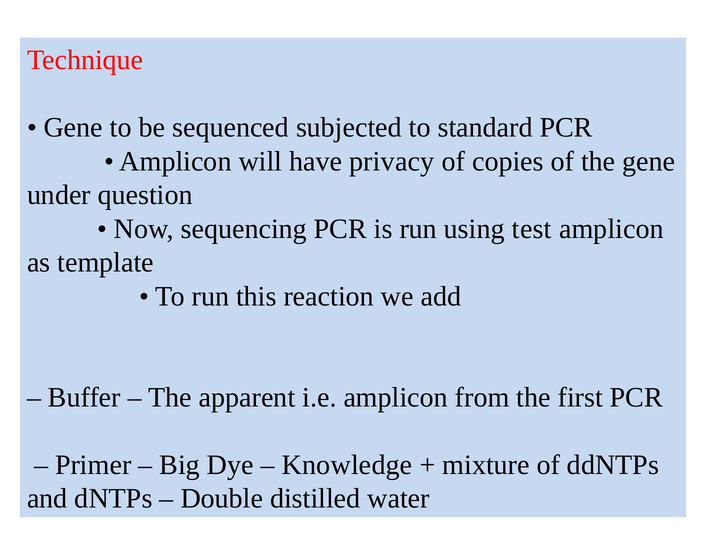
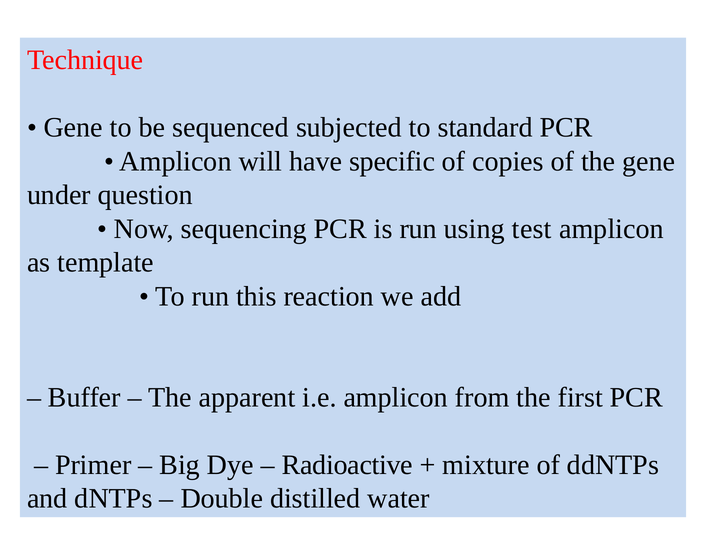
privacy: privacy -> specific
Knowledge: Knowledge -> Radioactive
